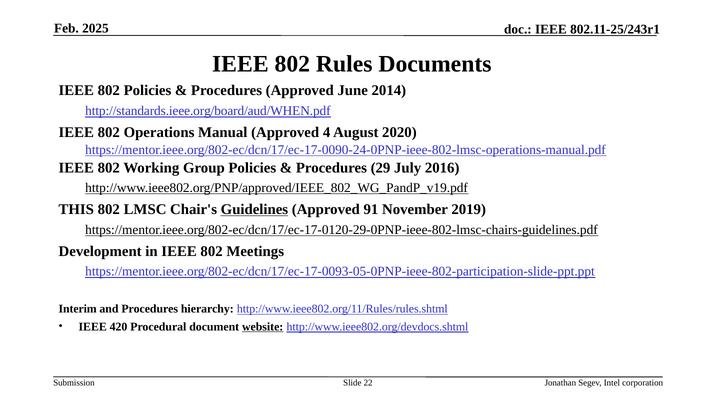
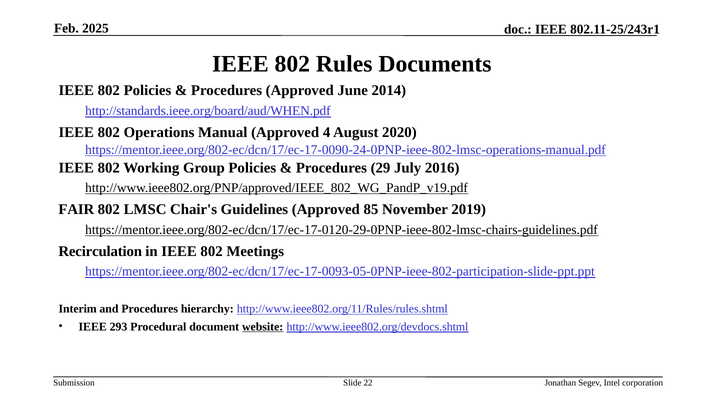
THIS: THIS -> FAIR
Guidelines underline: present -> none
91: 91 -> 85
Development: Development -> Recirculation
420: 420 -> 293
